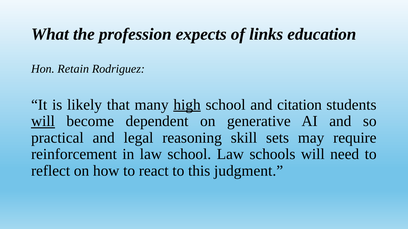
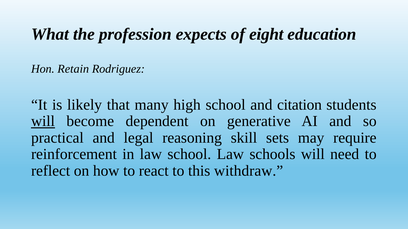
links: links -> eight
high underline: present -> none
judgment: judgment -> withdraw
